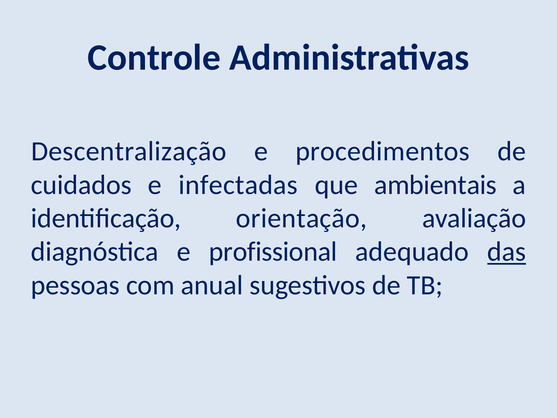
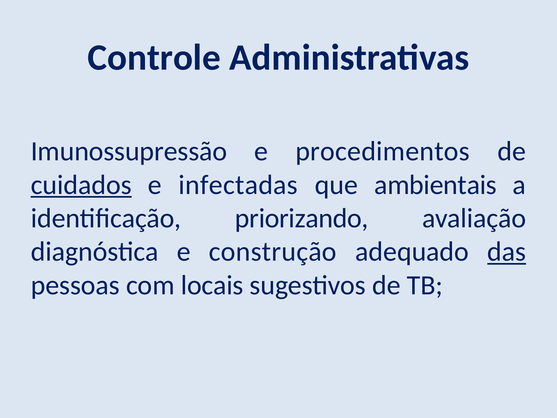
Descentralização: Descentralização -> Imunossupressão
cuidados underline: none -> present
orientação: orientação -> priorizando
profissional: profissional -> construção
anual: anual -> locais
